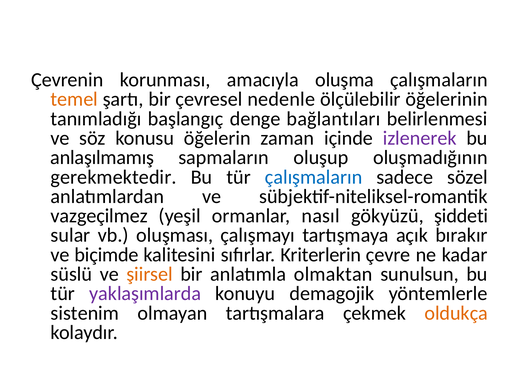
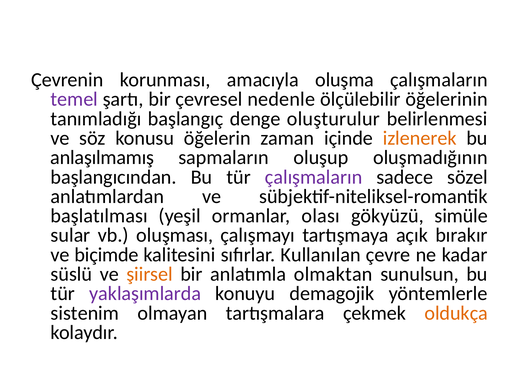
temel colour: orange -> purple
bağlantıları: bağlantıları -> oluşturulur
izlenerek colour: purple -> orange
gerekmektedir: gerekmektedir -> başlangıcından
çalışmaların at (314, 177) colour: blue -> purple
vazgeçilmez: vazgeçilmez -> başlatılması
nasıl: nasıl -> olası
şiddeti: şiddeti -> simüle
Kriterlerin: Kriterlerin -> Kullanılan
